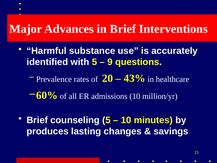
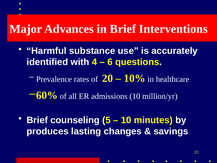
with 5: 5 -> 4
9: 9 -> 6
43%: 43% -> 10%
